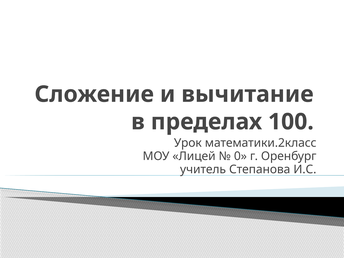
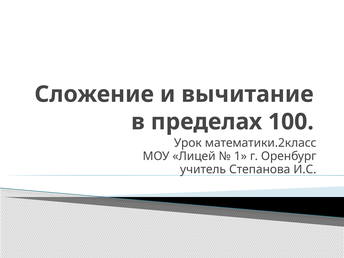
0: 0 -> 1
